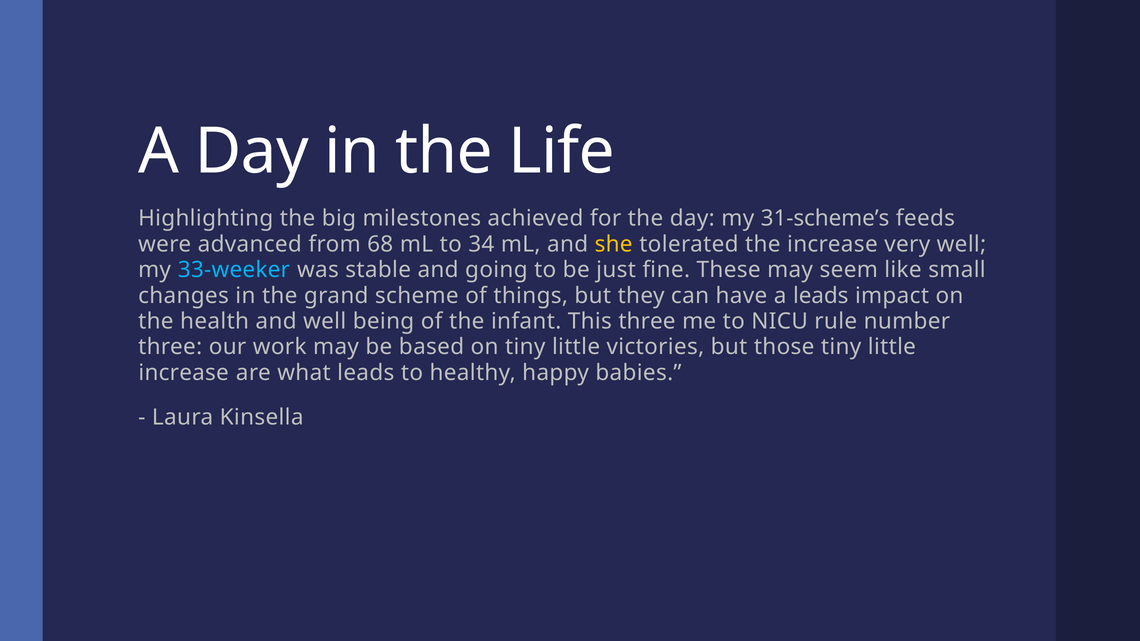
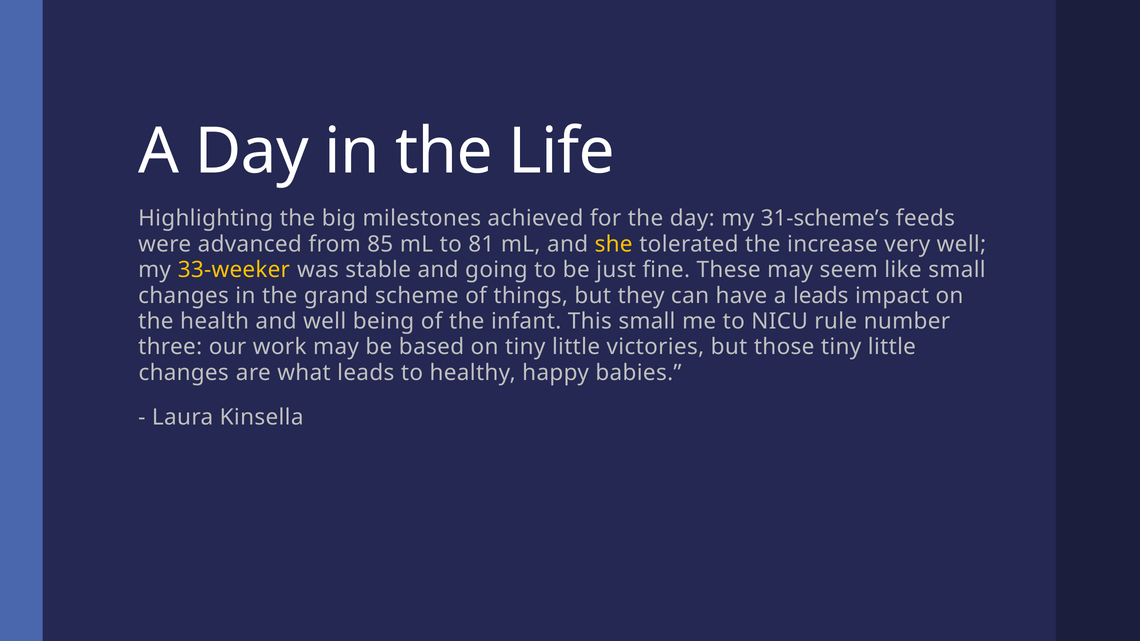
68: 68 -> 85
34: 34 -> 81
33-weeker colour: light blue -> yellow
This three: three -> small
increase at (184, 373): increase -> changes
